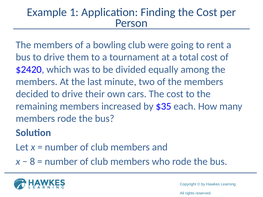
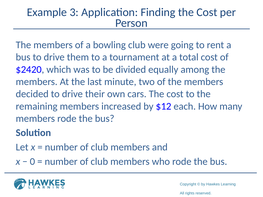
1: 1 -> 3
$35: $35 -> $12
8: 8 -> 0
